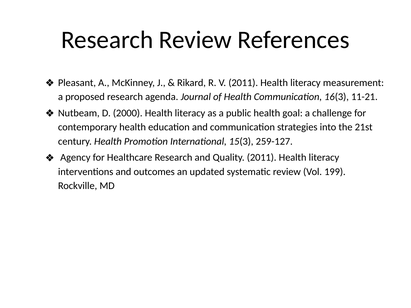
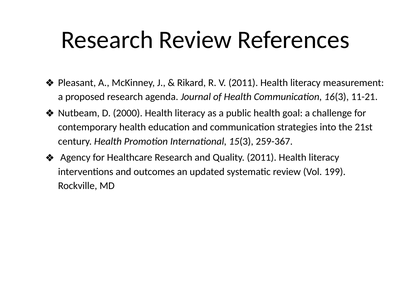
259-127: 259-127 -> 259-367
